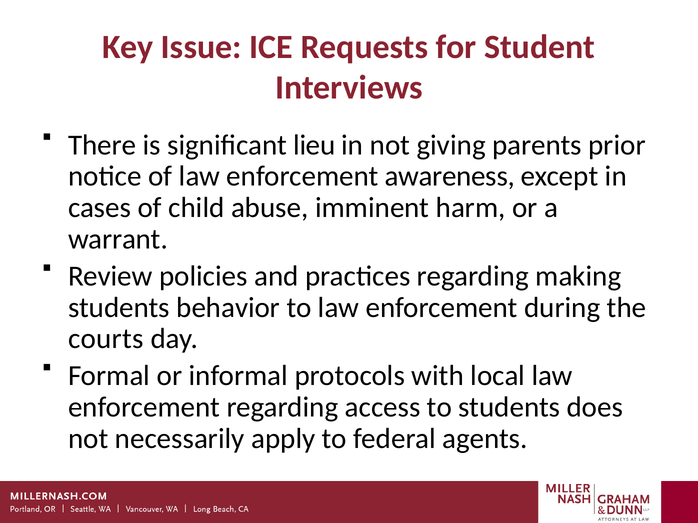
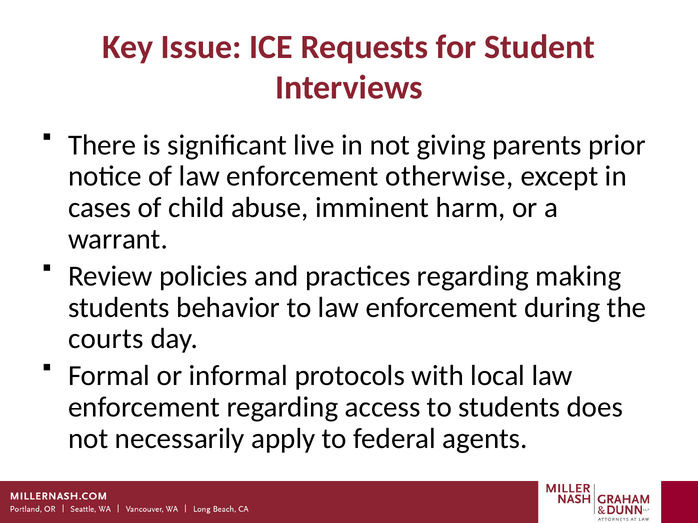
lieu: lieu -> live
awareness: awareness -> otherwise
